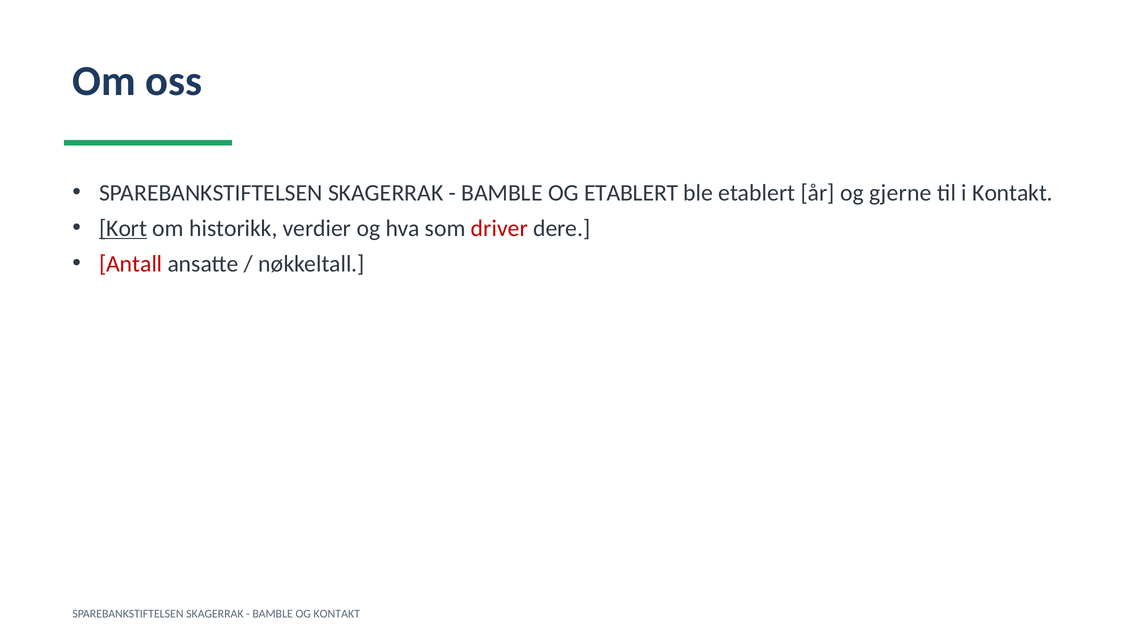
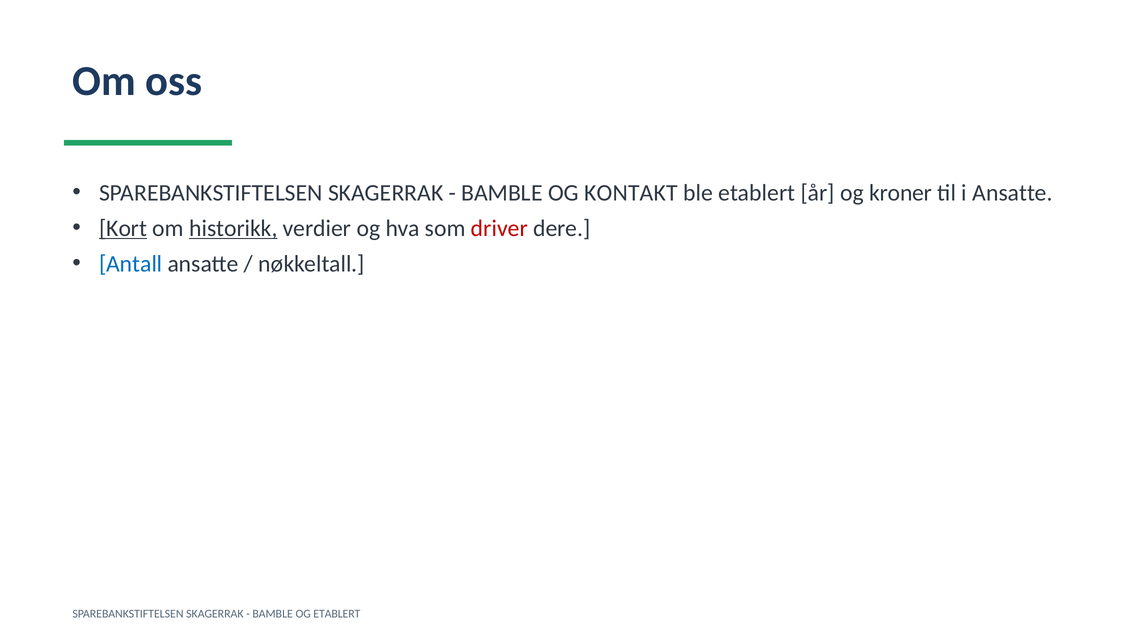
OG ETABLERT: ETABLERT -> KONTAKT
gjerne: gjerne -> kroner
i Kontakt: Kontakt -> Ansatte
historikk underline: none -> present
Antall colour: red -> blue
OG KONTAKT: KONTAKT -> ETABLERT
